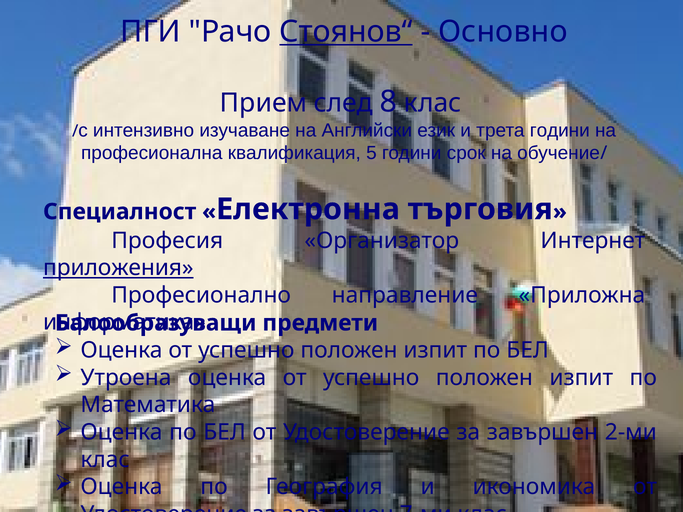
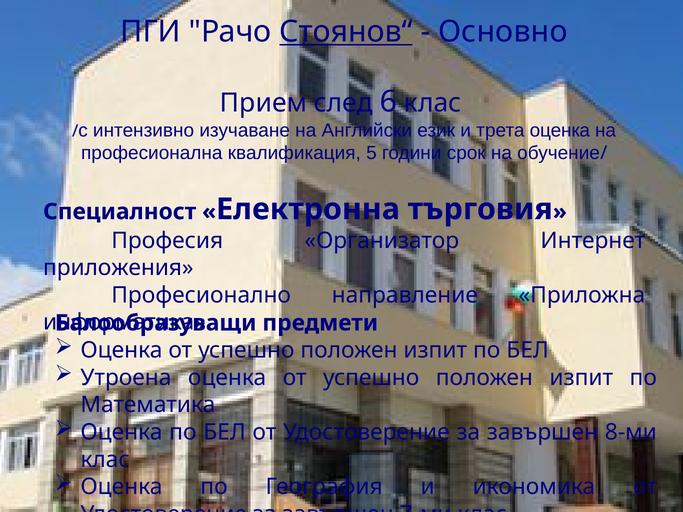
8: 8 -> 6
трета години: години -> оценка
приложения underline: present -> none
2-ми: 2-ми -> 8-ми
